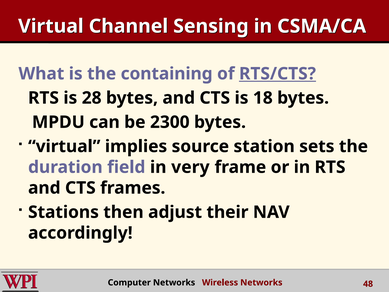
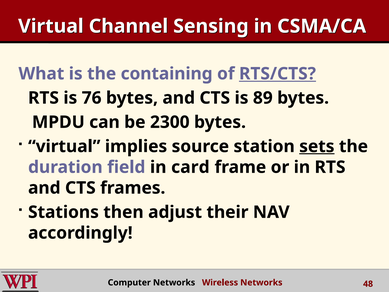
28: 28 -> 76
18: 18 -> 89
sets underline: none -> present
very: very -> card
